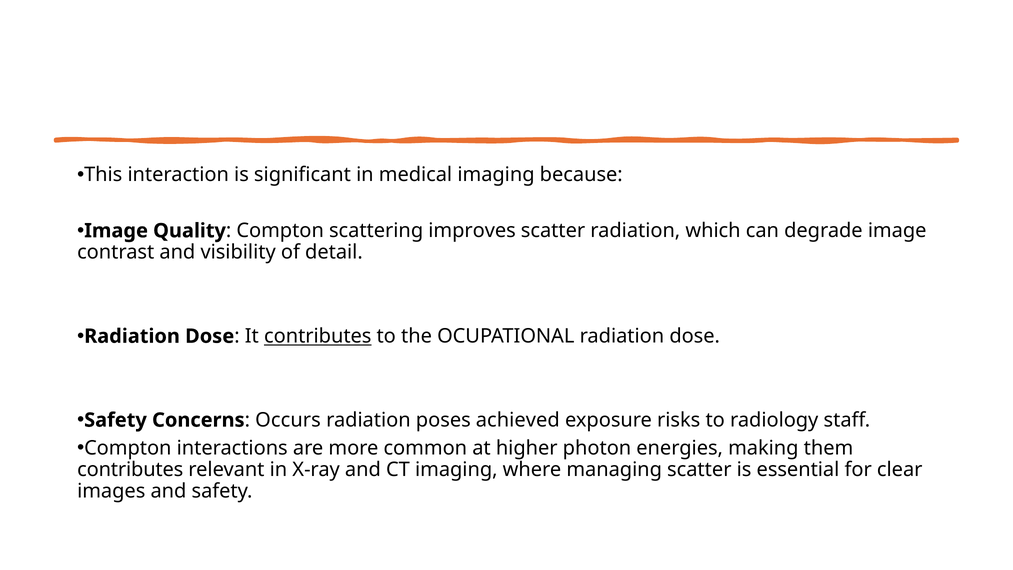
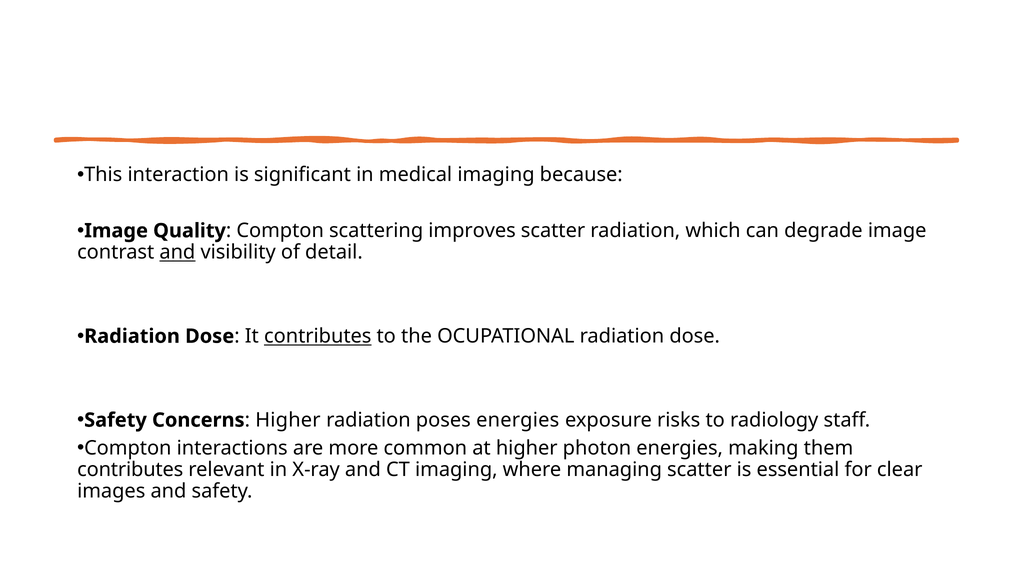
and at (177, 252) underline: none -> present
Occurs at (288, 420): Occurs -> Higher
poses achieved: achieved -> energies
